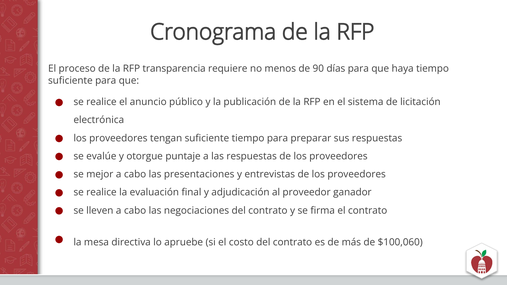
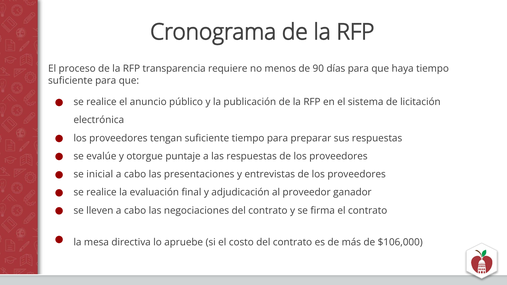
mejor: mejor -> inicial
$100,060: $100,060 -> $106,000
